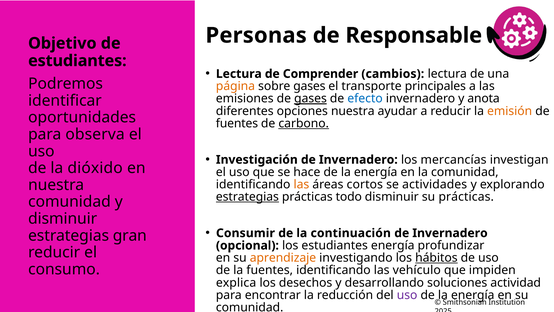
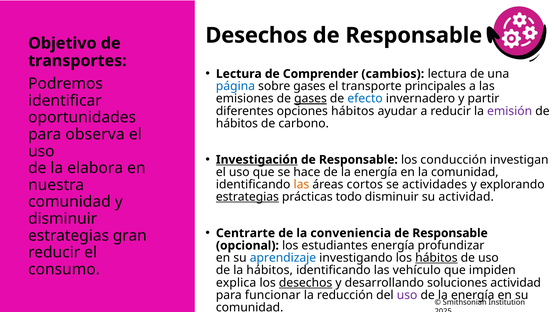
Personas at (256, 35): Personas -> Desechos
estudiantes at (77, 61): estudiantes -> transportes
página colour: orange -> blue
anota: anota -> partir
opciones nuestra: nuestra -> hábitos
emisión colour: orange -> purple
fuentes at (237, 123): fuentes -> hábitos
carbono underline: present -> none
Investigación underline: none -> present
Invernadero at (358, 159): Invernadero -> Responsable
mercancías: mercancías -> conducción
dióxido: dióxido -> elabora
su prácticas: prácticas -> actividad
Consumir: Consumir -> Centrarte
continuación: continuación -> conveniencia
Invernadero at (450, 233): Invernadero -> Responsable
aprendizaje colour: orange -> blue
la fuentes: fuentes -> hábitos
desechos at (306, 282) underline: none -> present
encontrar: encontrar -> funcionar
